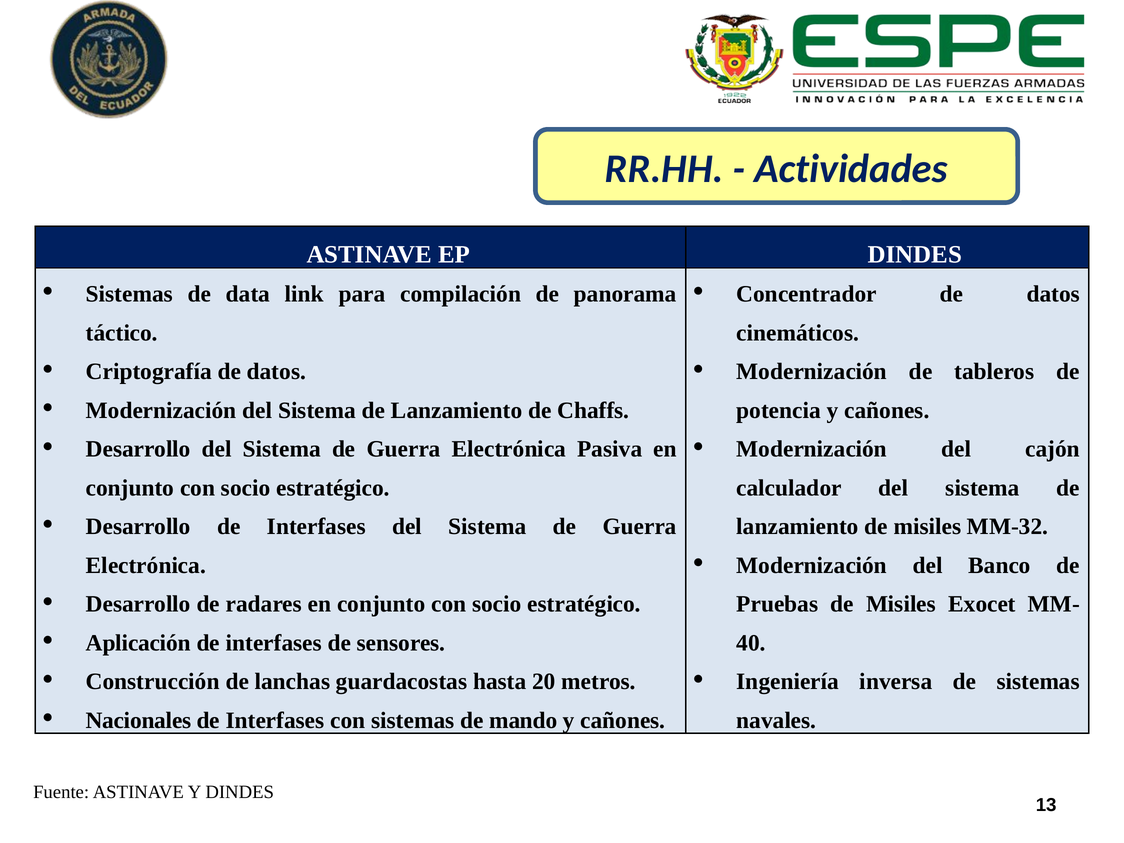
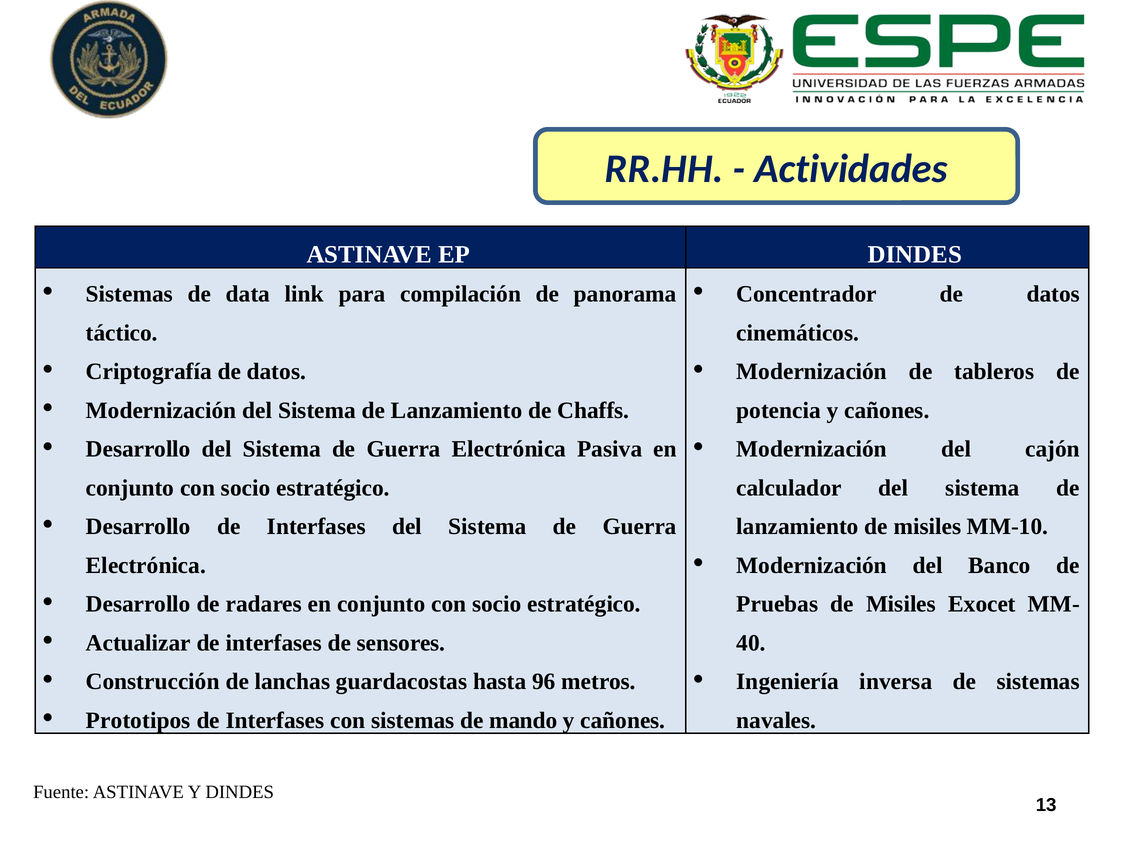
MM-32: MM-32 -> MM-10
Aplicación: Aplicación -> Actualizar
20: 20 -> 96
Nacionales: Nacionales -> Prototipos
